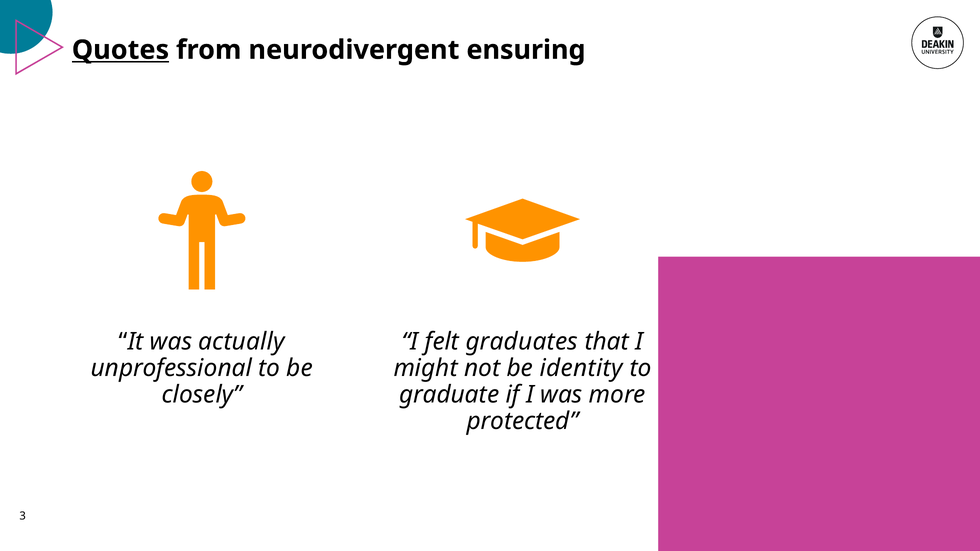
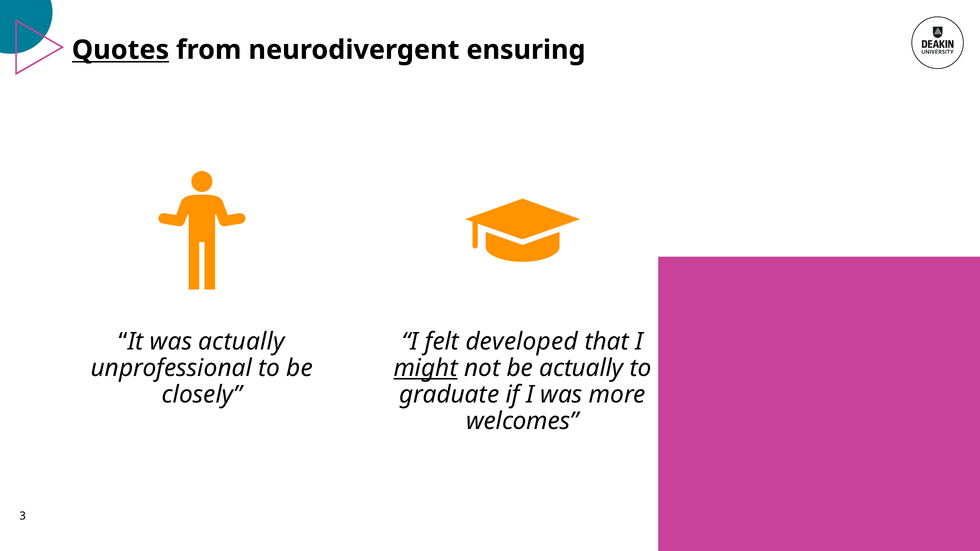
graduates: graduates -> developed
might underline: none -> present
be identity: identity -> actually
protected: protected -> welcomes
